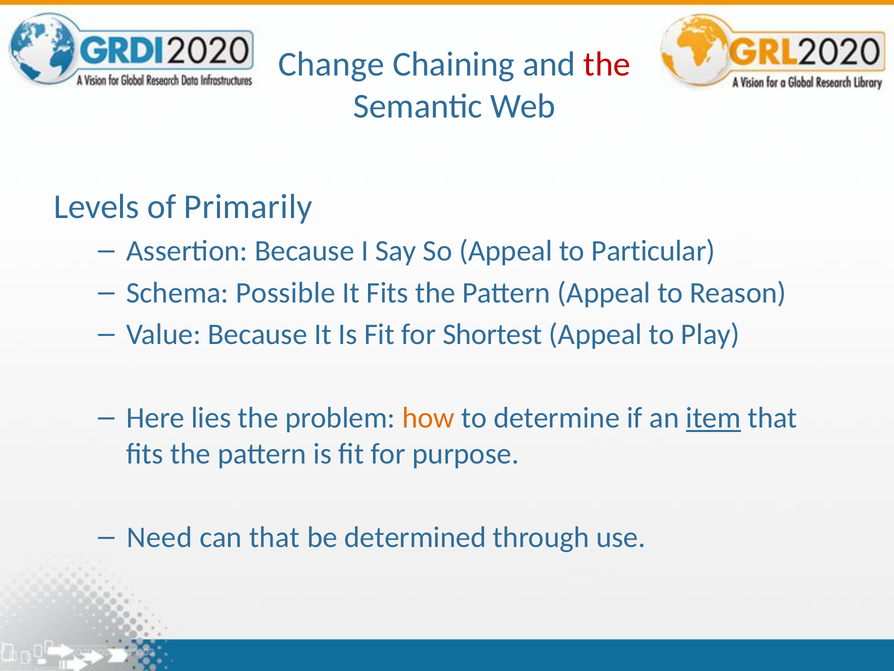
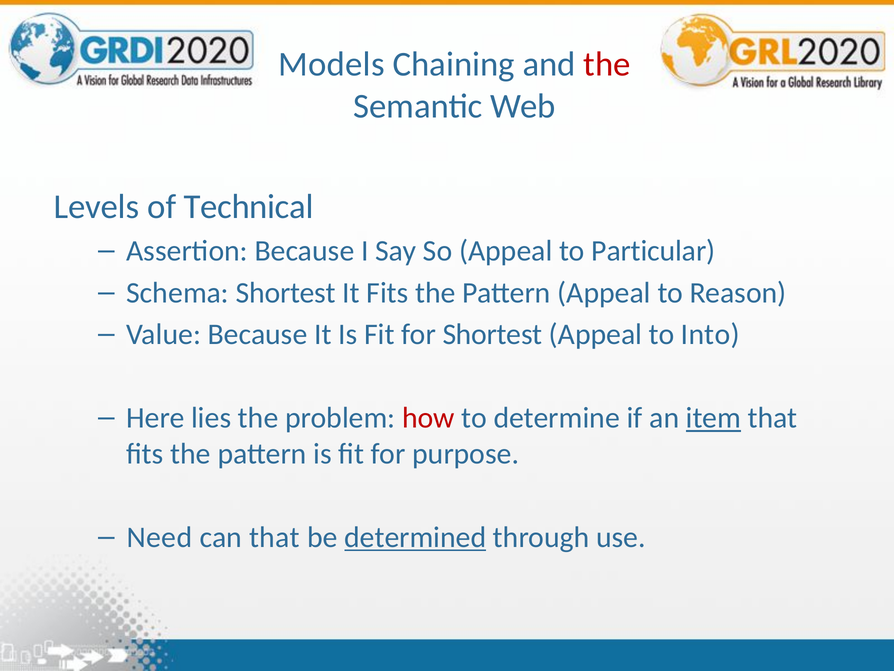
Change: Change -> Models
Primarily: Primarily -> Technical
Schema Possible: Possible -> Shortest
Play: Play -> Into
how colour: orange -> red
determined underline: none -> present
